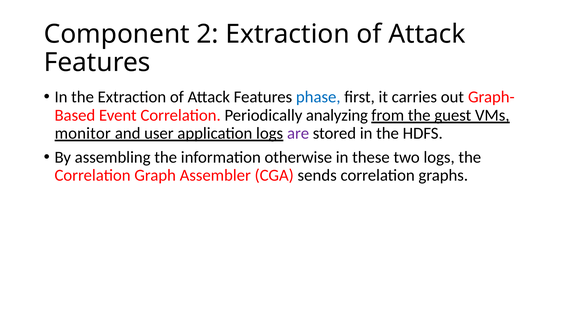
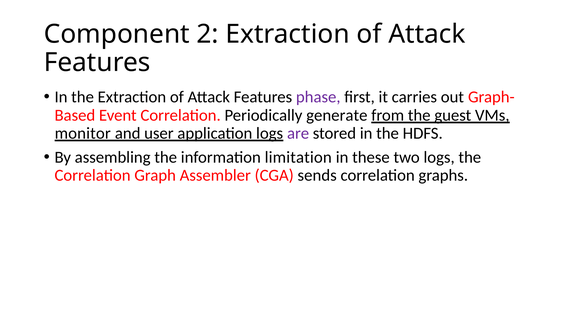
phase colour: blue -> purple
analyzing: analyzing -> generate
otherwise: otherwise -> limitation
